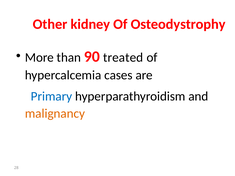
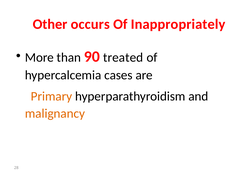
kidney: kidney -> occurs
Osteodystrophy: Osteodystrophy -> Inappropriately
Primary colour: blue -> orange
